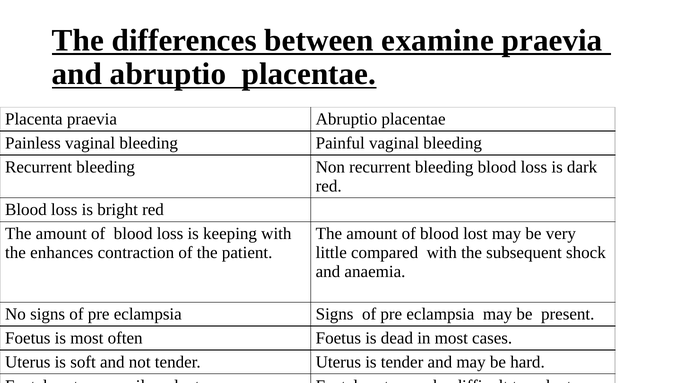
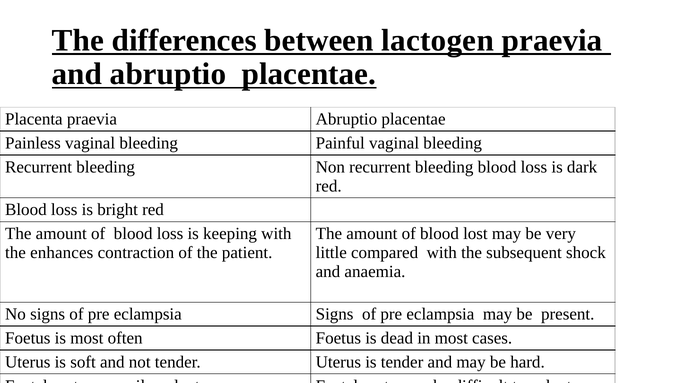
examine: examine -> lactogen
